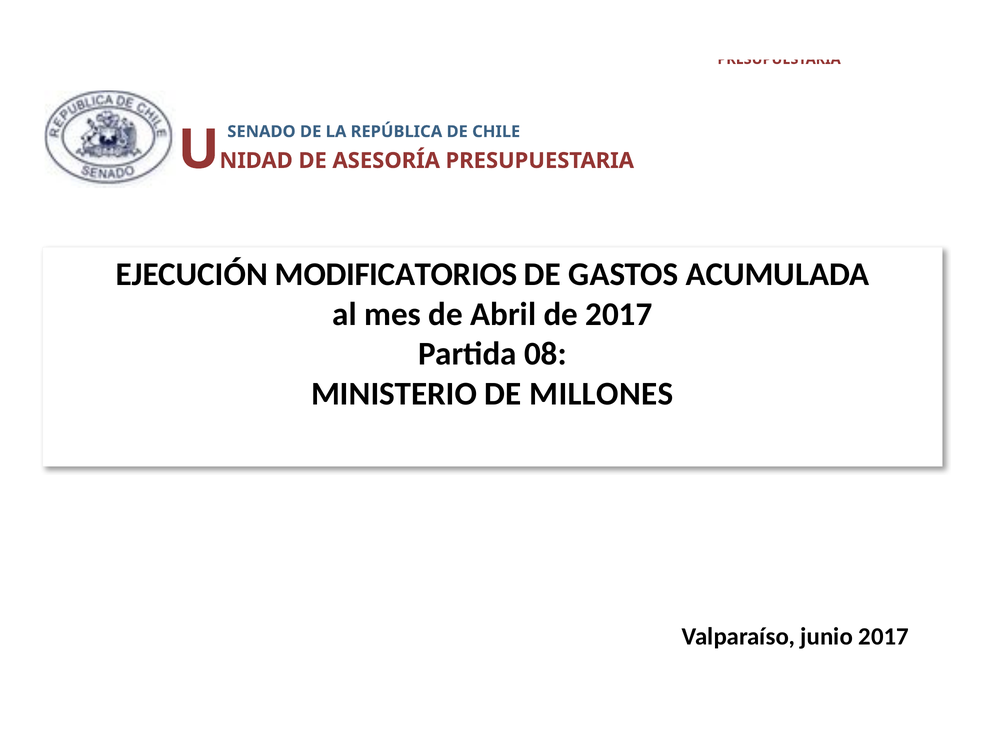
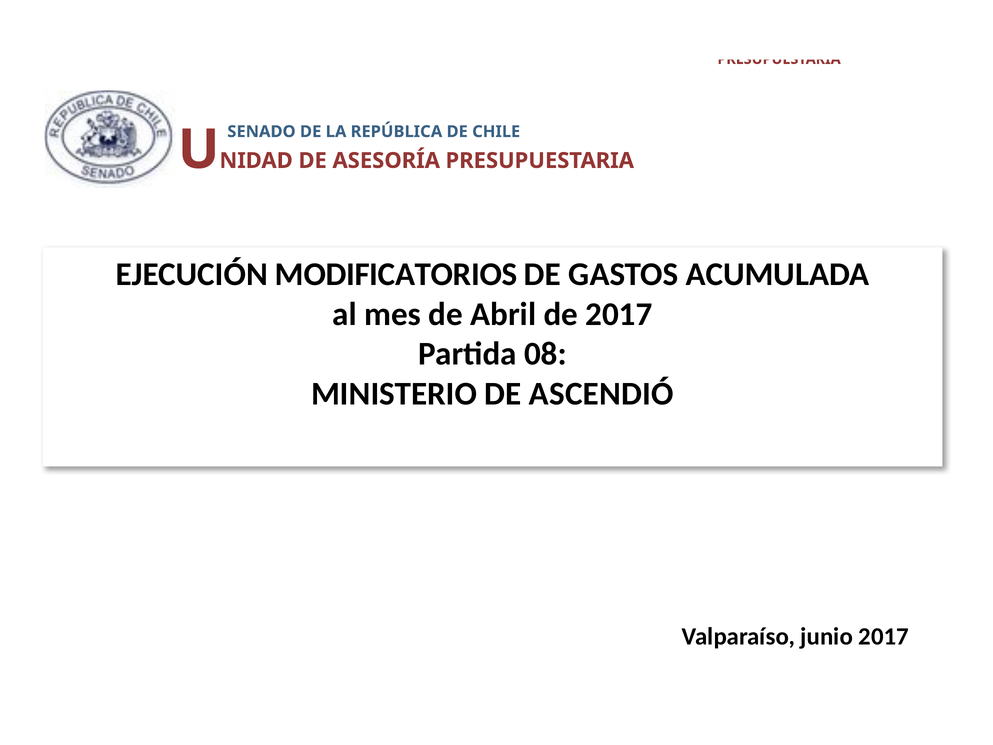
MILLONES: MILLONES -> ASCENDIÓ
